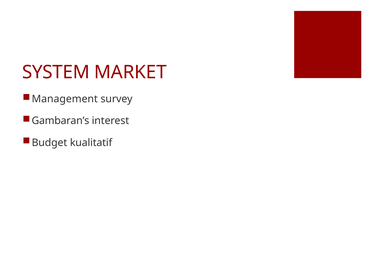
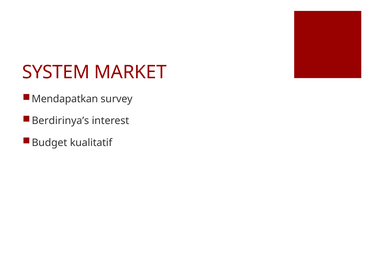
Management: Management -> Mendapatkan
Gambaran’s: Gambaran’s -> Berdirinya’s
